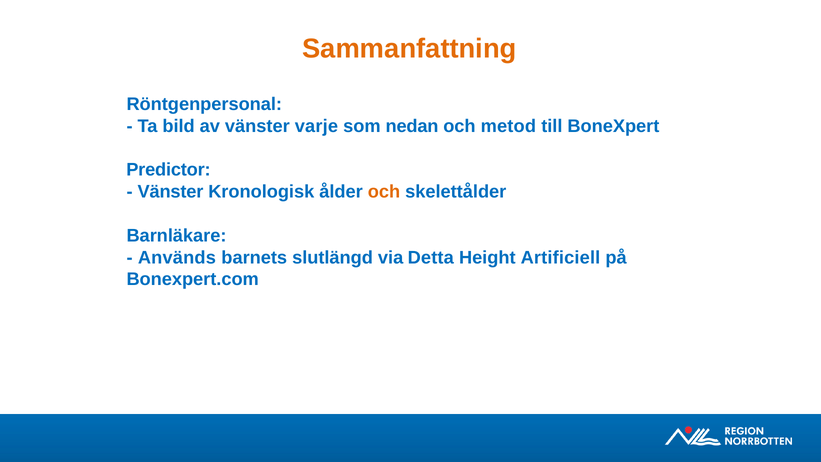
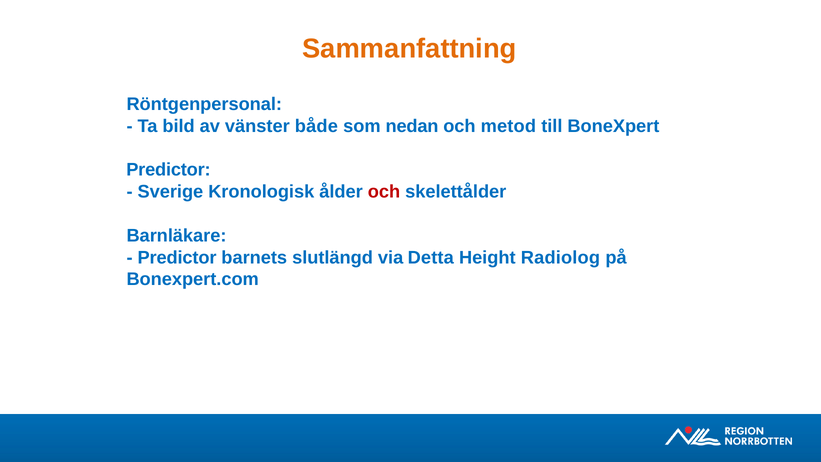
varje: varje -> både
Vänster at (170, 192): Vänster -> Sverige
och at (384, 192) colour: orange -> red
Används at (177, 257): Används -> Predictor
Artificiell: Artificiell -> Radiolog
